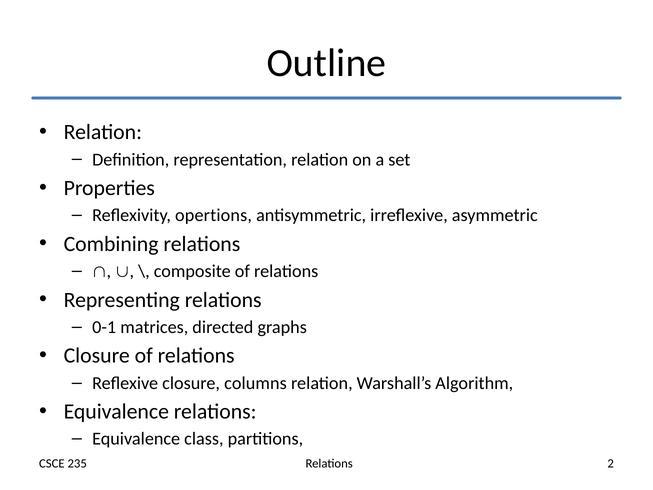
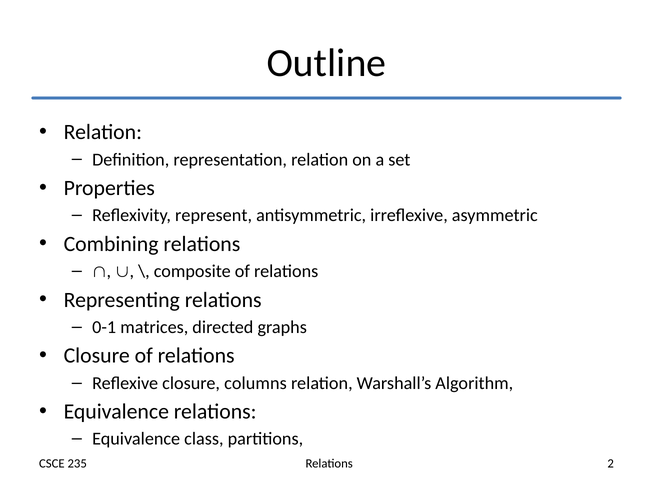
opertions: opertions -> represent
